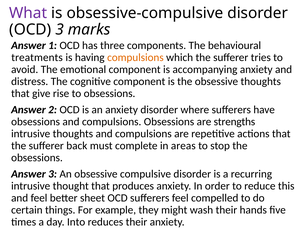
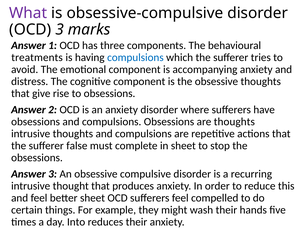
compulsions at (135, 57) colour: orange -> blue
are strengths: strengths -> thoughts
back: back -> false
in areas: areas -> sheet
